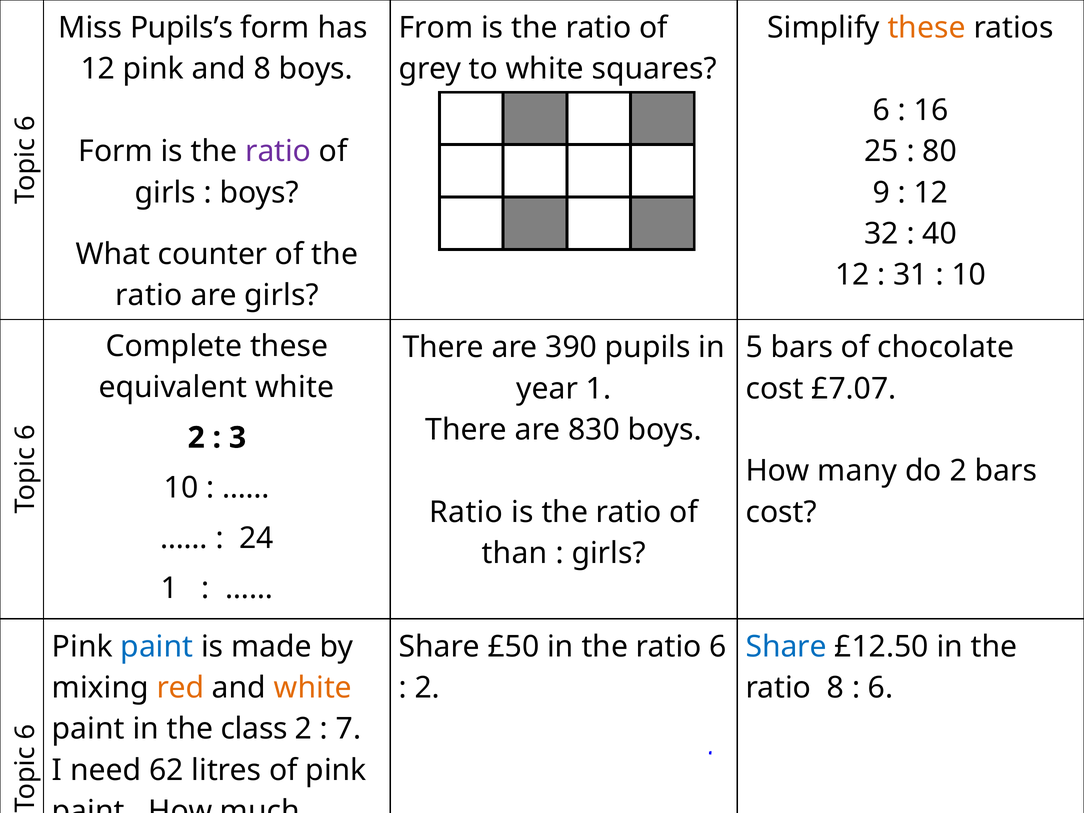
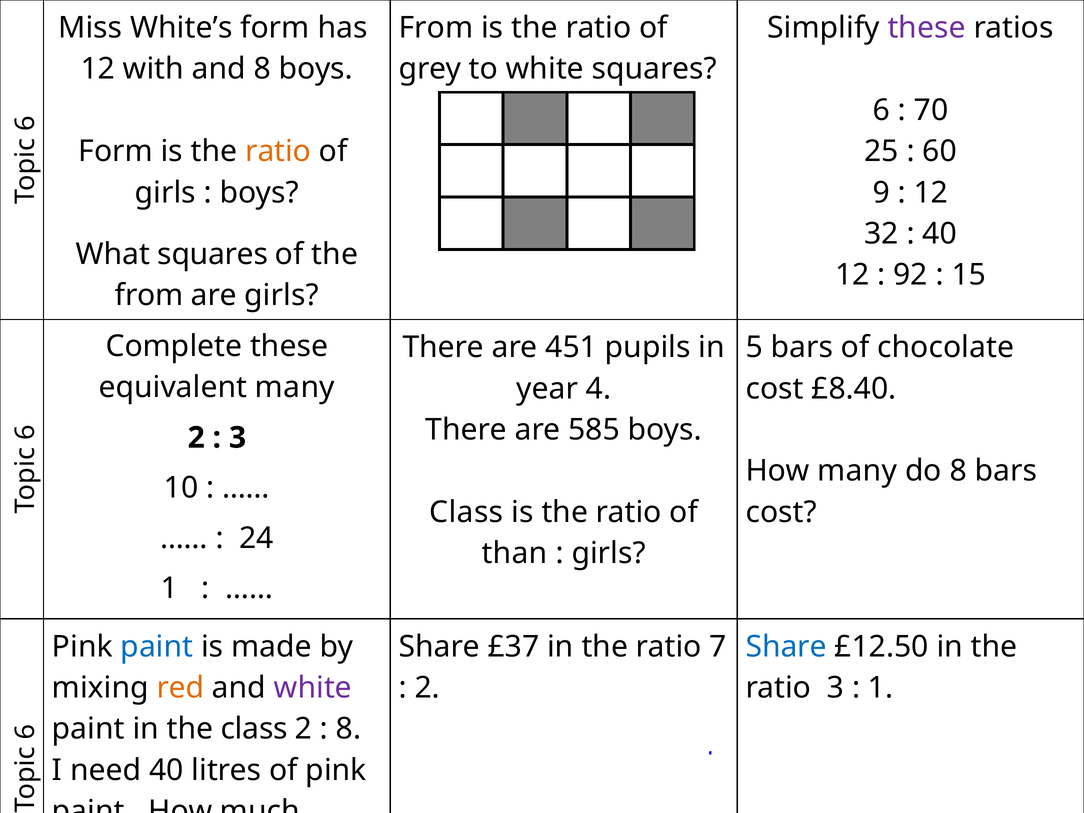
Pupils’s: Pupils’s -> White’s
these at (927, 28) colour: orange -> purple
12 pink: pink -> with
16: 16 -> 70
ratio at (278, 151) colour: purple -> orange
80: 80 -> 60
What counter: counter -> squares
31: 31 -> 92
10 at (969, 275): 10 -> 15
ratio at (149, 295): ratio -> from
390: 390 -> 451
equivalent white: white -> many
year 1: 1 -> 4
£7.07: £7.07 -> £8.40
830: 830 -> 585
do 2: 2 -> 8
Ratio at (466, 512): Ratio -> Class
£50: £50 -> £37
ratio 6: 6 -> 7
white at (313, 688) colour: orange -> purple
ratio 8: 8 -> 3
6 at (881, 688): 6 -> 1
7 at (348, 729): 7 -> 8
need 62: 62 -> 40
